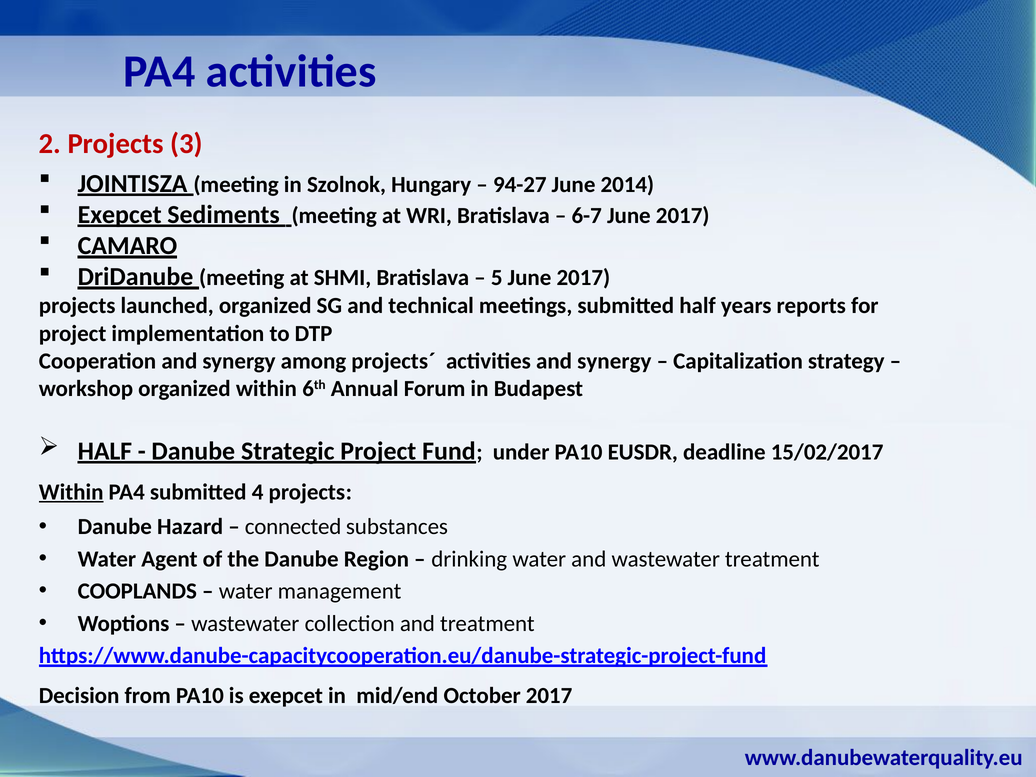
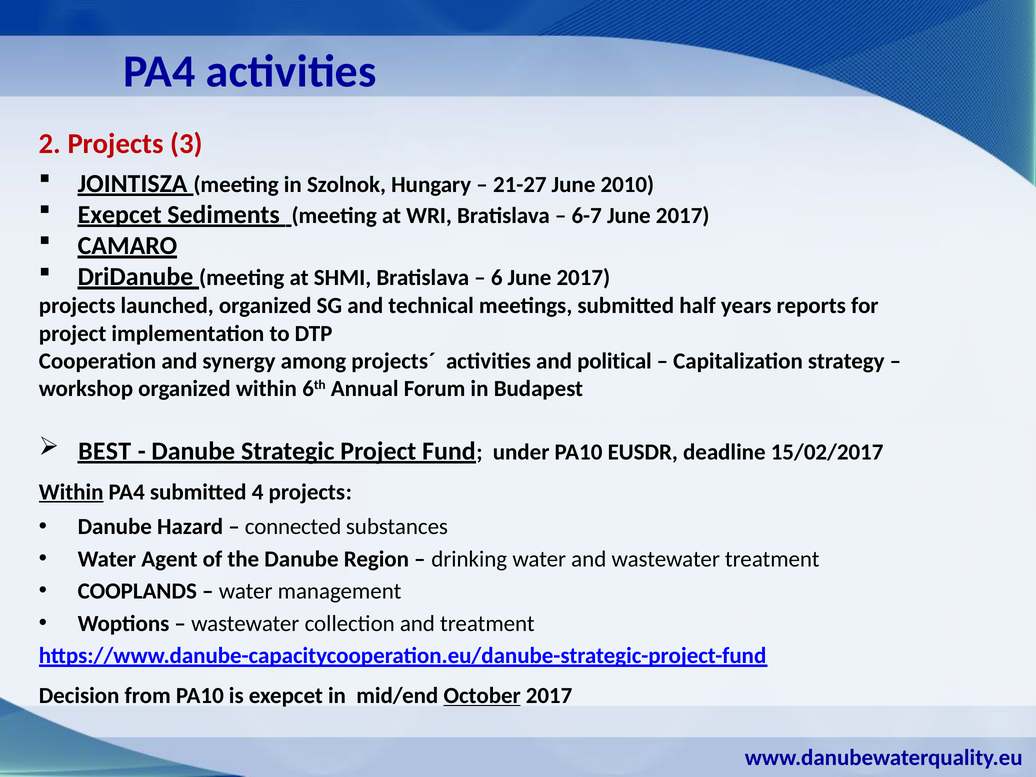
94-27: 94-27 -> 21-27
2014: 2014 -> 2010
5: 5 -> 6
activities and synergy: synergy -> political
HALF at (105, 451): HALF -> BEST
October underline: none -> present
